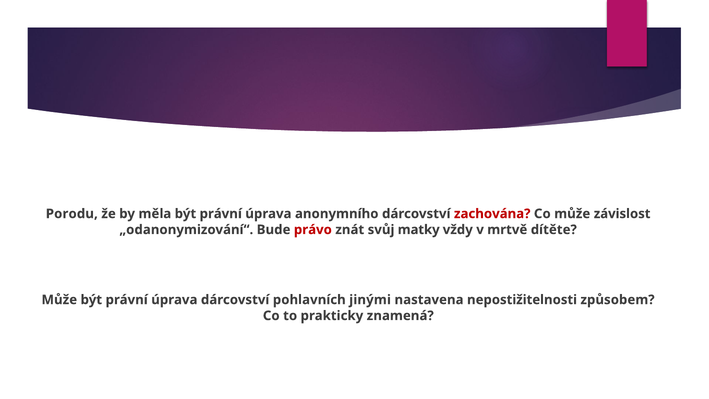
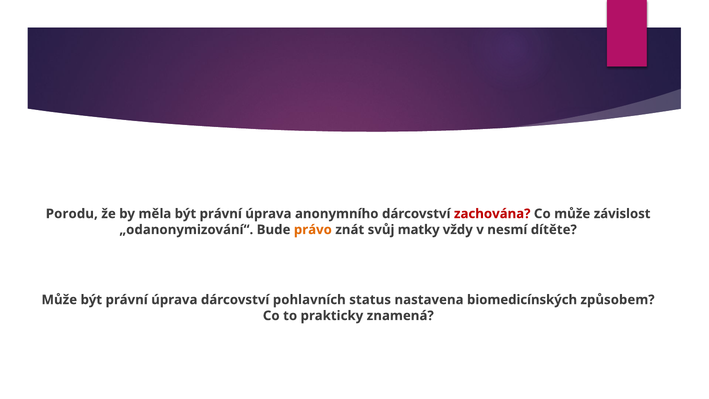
právo colour: red -> orange
mrtvě: mrtvě -> nesmí
jinými: jinými -> status
nepostižitelnosti: nepostižitelnosti -> biomedicínských
